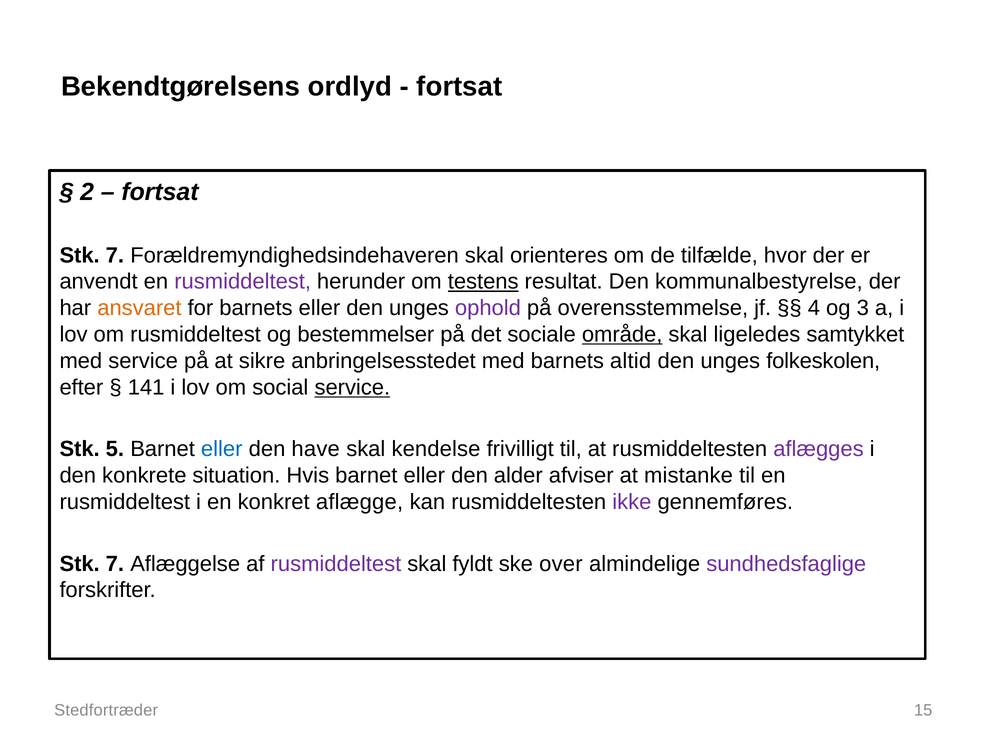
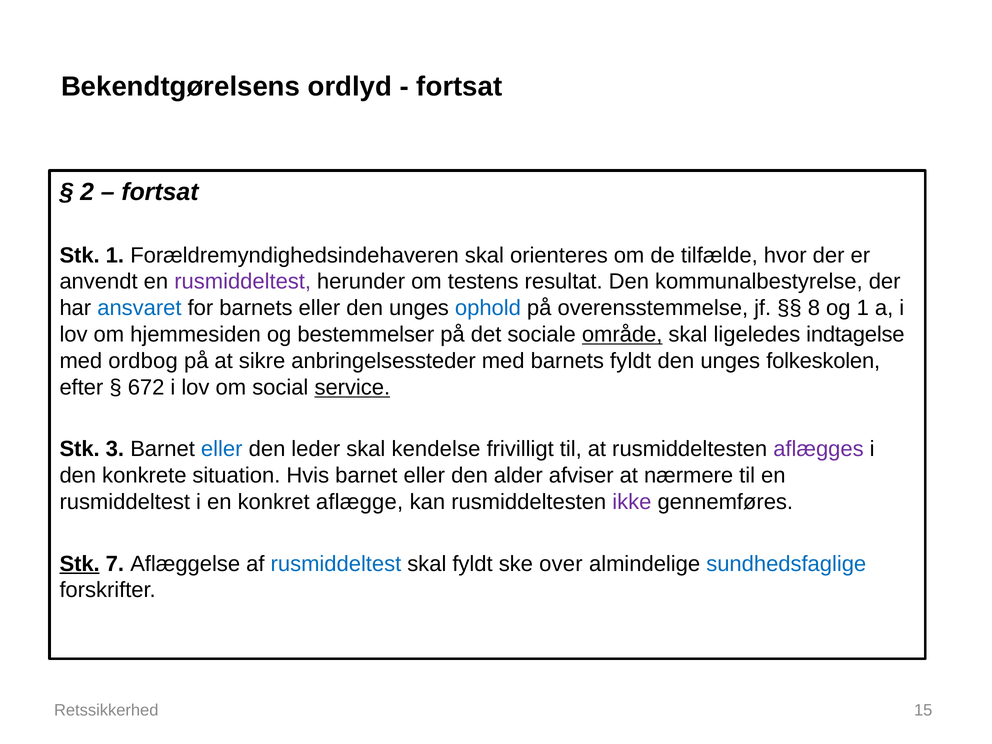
7 at (115, 255): 7 -> 1
testens underline: present -> none
ansvaret colour: orange -> blue
ophold colour: purple -> blue
4: 4 -> 8
og 3: 3 -> 1
om rusmiddeltest: rusmiddeltest -> hjemmesiden
samtykket: samtykket -> indtagelse
med service: service -> ordbog
anbringelsesstedet: anbringelsesstedet -> anbringelsessteder
barnets altid: altid -> fyldt
141: 141 -> 672
5: 5 -> 3
have: have -> leder
mistanke: mistanke -> nærmere
Stk at (80, 564) underline: none -> present
rusmiddeltest at (336, 564) colour: purple -> blue
sundhedsfaglige colour: purple -> blue
Stedfortræder: Stedfortræder -> Retssikkerhed
